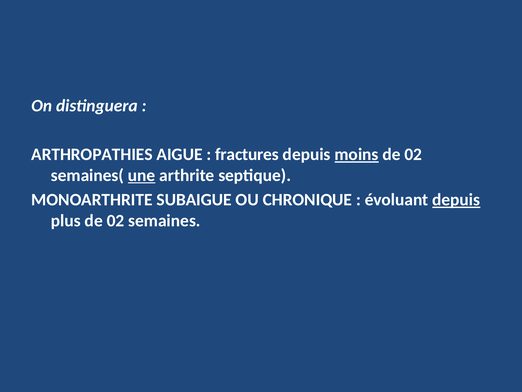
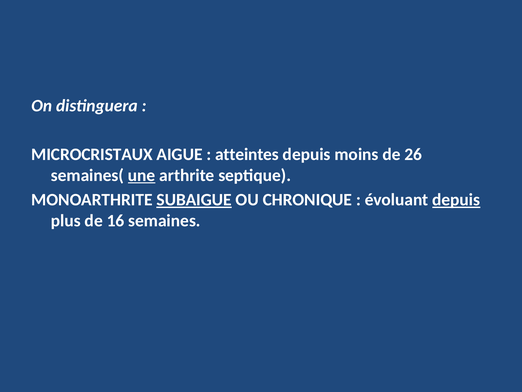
ARTHROPATHIES: ARTHROPATHIES -> MICROCRISTAUX
fractures: fractures -> atteintes
moins underline: present -> none
02 at (413, 154): 02 -> 26
SUBAIGUE underline: none -> present
plus de 02: 02 -> 16
